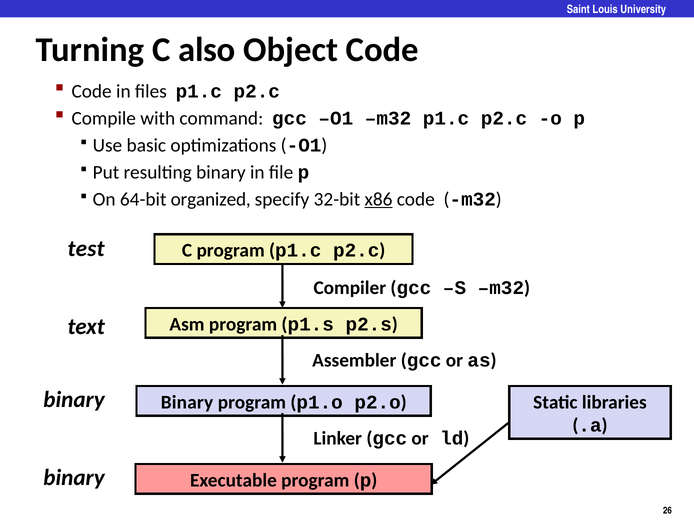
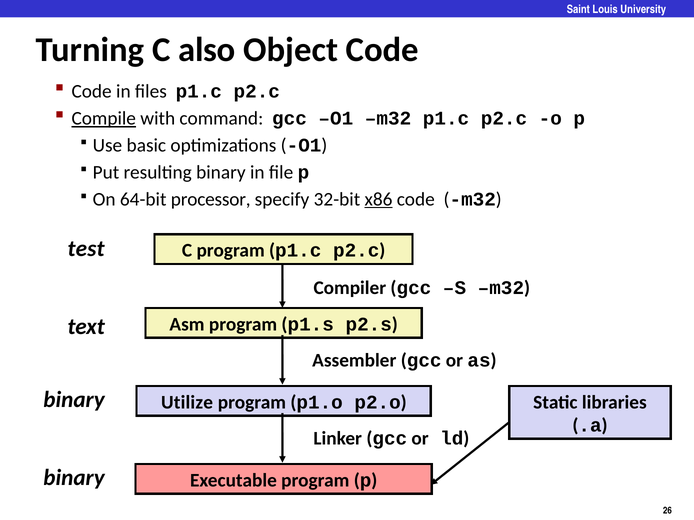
Compile underline: none -> present
organized: organized -> processor
Binary at (187, 403): Binary -> Utilize
